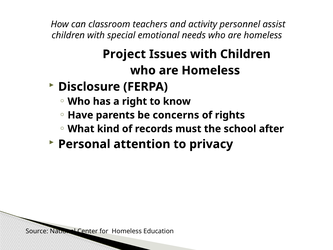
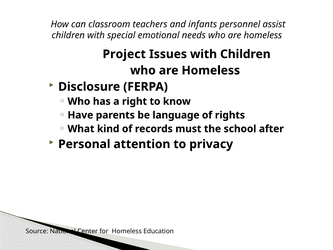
activity: activity -> infants
concerns: concerns -> language
